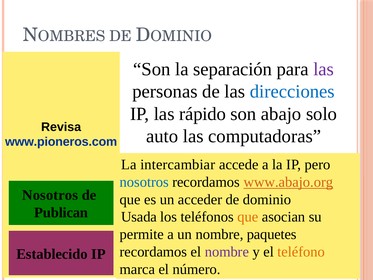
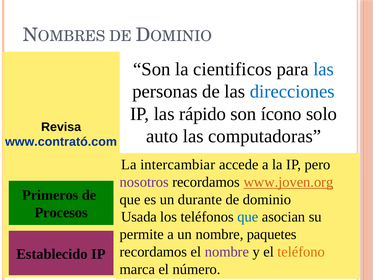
separación: separación -> cientificos
las at (324, 69) colour: purple -> blue
abajo: abajo -> ícono
www.pioneros.com: www.pioneros.com -> www.contrató.com
nosotros at (144, 182) colour: blue -> purple
www.abajo.org: www.abajo.org -> www.joven.org
Nosotros at (50, 195): Nosotros -> Primeros
acceder: acceder -> durante
Publican: Publican -> Procesos
que at (248, 217) colour: orange -> blue
